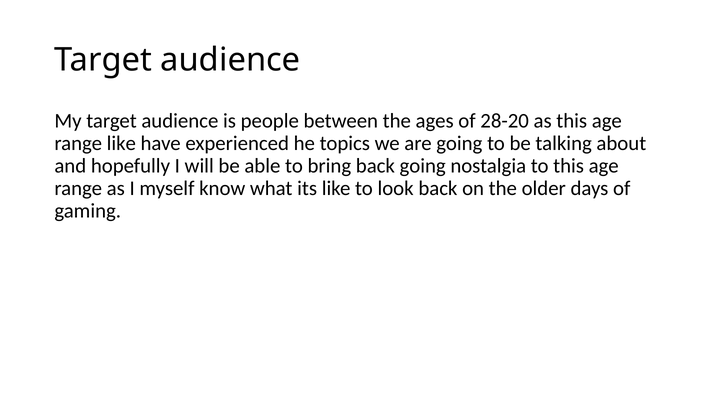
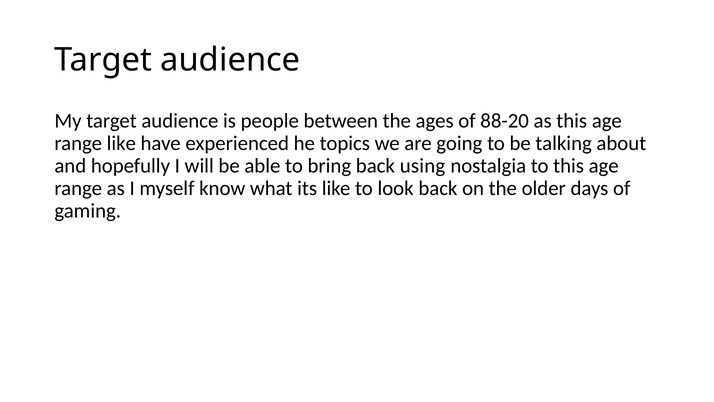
28-20: 28-20 -> 88-20
back going: going -> using
